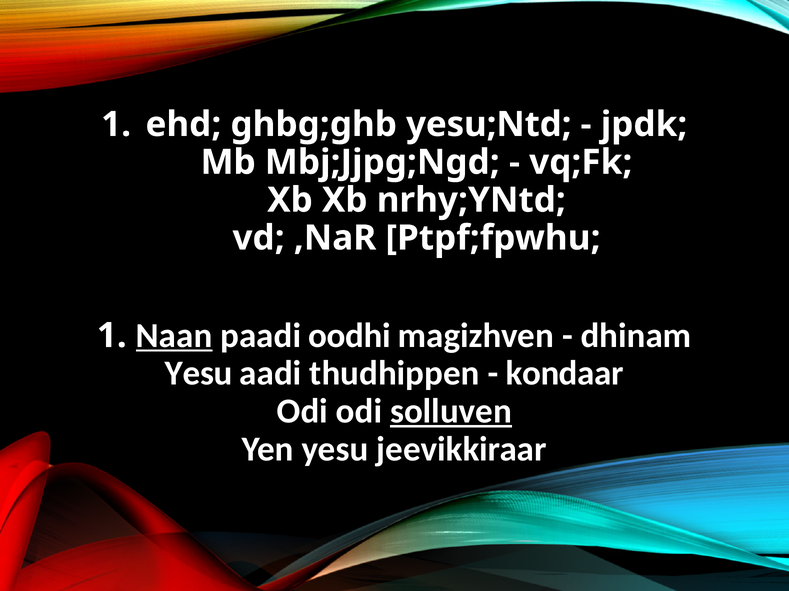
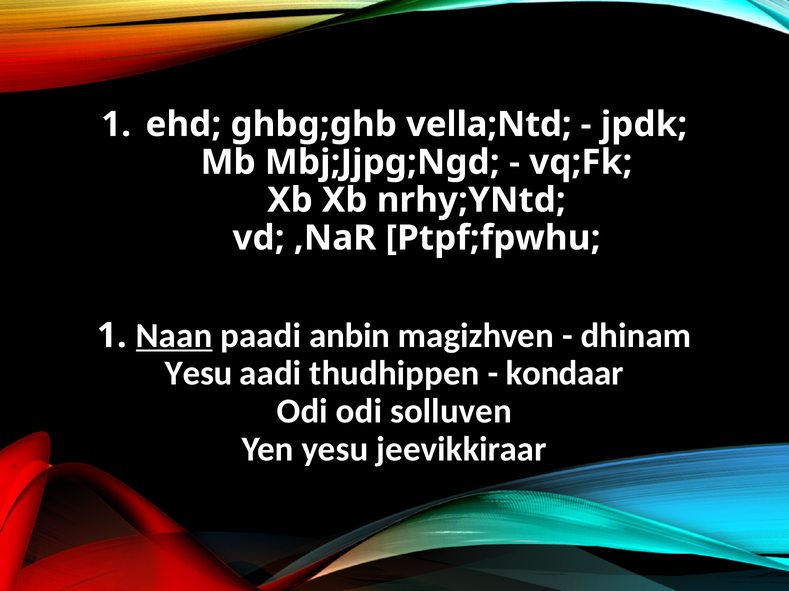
yesu;Ntd: yesu;Ntd -> vella;Ntd
oodhi: oodhi -> anbin
solluven underline: present -> none
